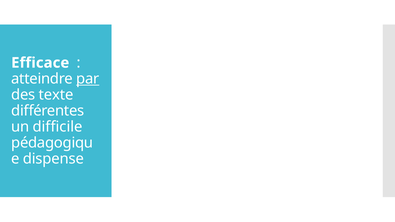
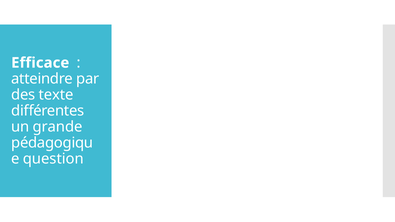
par underline: present -> none
difficile: difficile -> grande
dispense: dispense -> question
